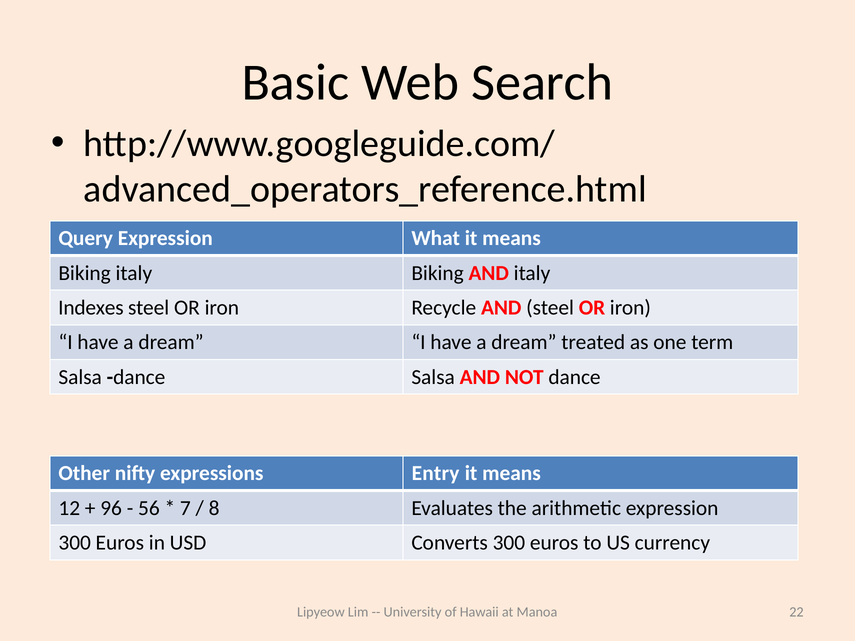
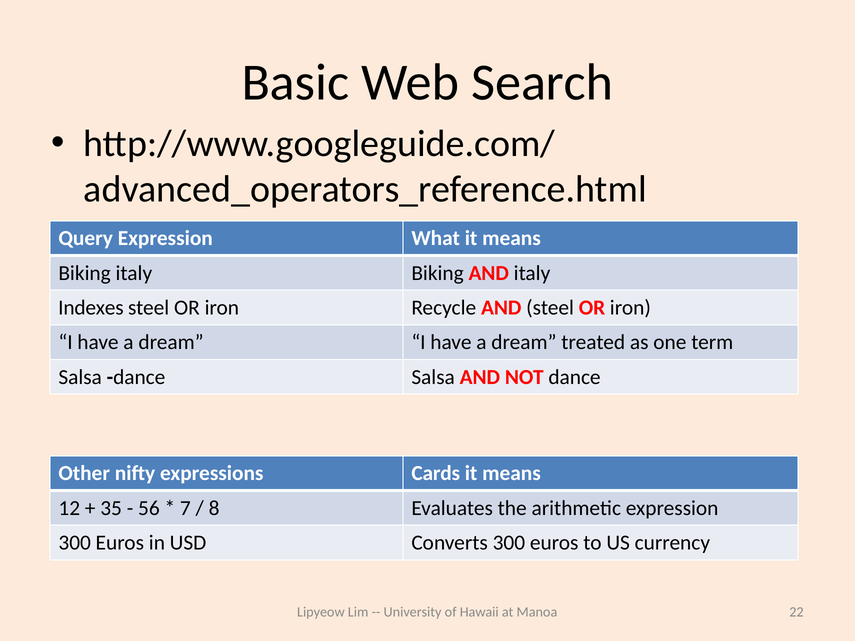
Entry: Entry -> Cards
96: 96 -> 35
